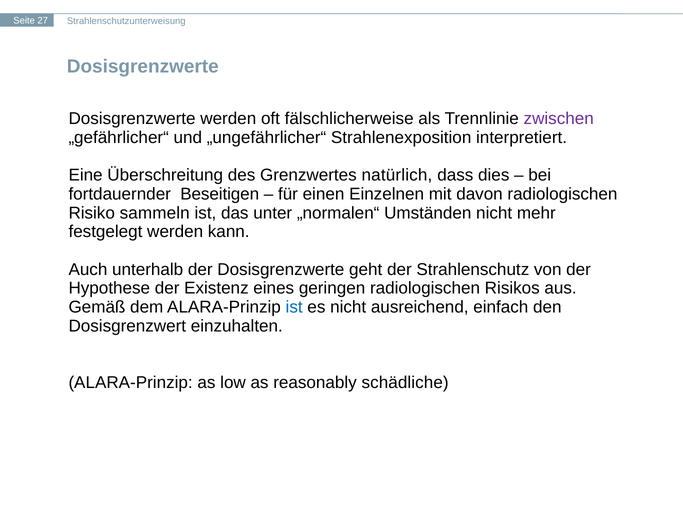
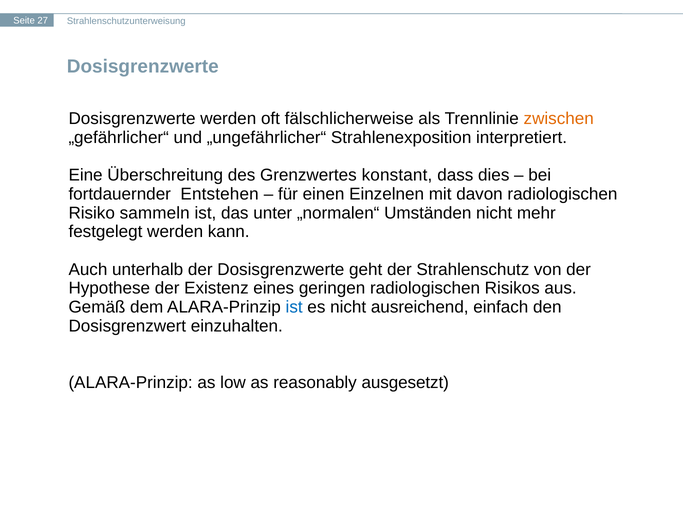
zwischen colour: purple -> orange
natürlich: natürlich -> konstant
Beseitigen: Beseitigen -> Entstehen
schädliche: schädliche -> ausgesetzt
